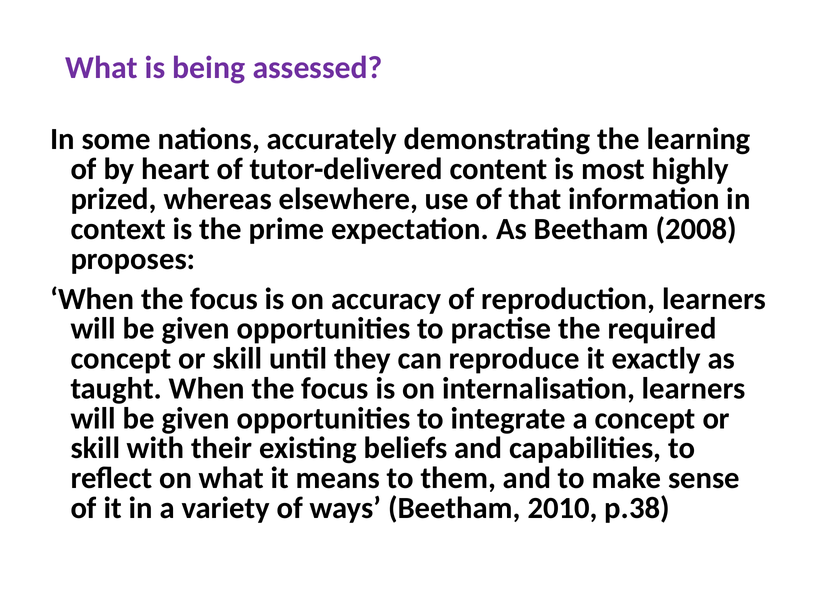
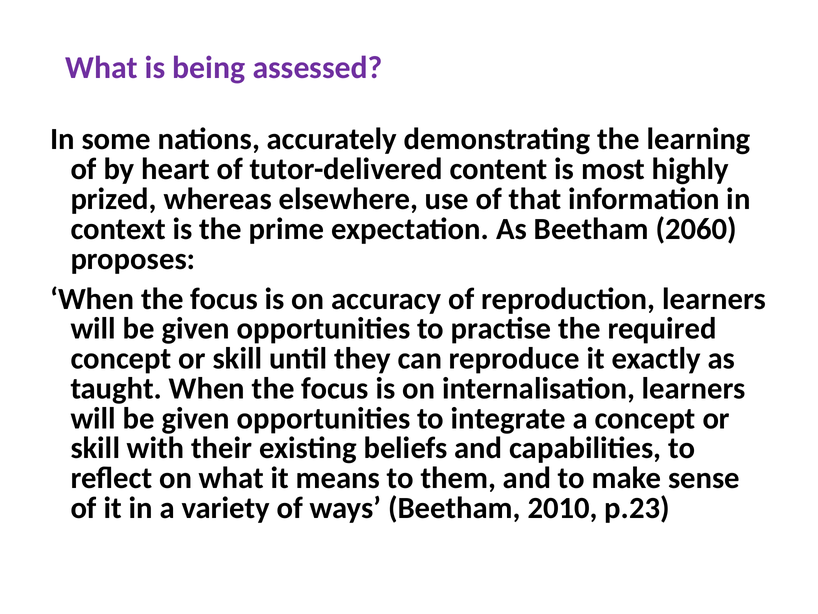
2008: 2008 -> 2060
p.38: p.38 -> p.23
